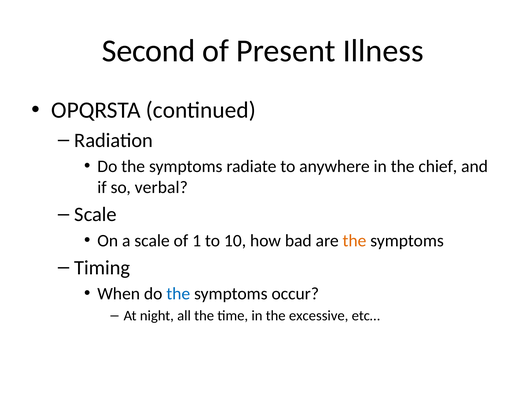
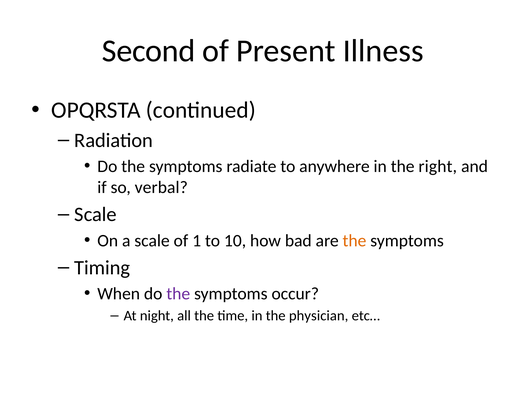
chief: chief -> right
the at (178, 294) colour: blue -> purple
excessive: excessive -> physician
